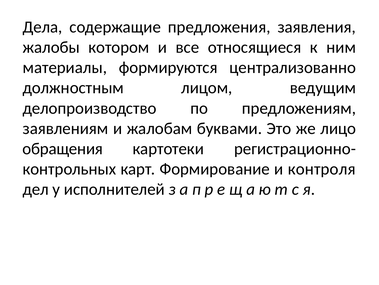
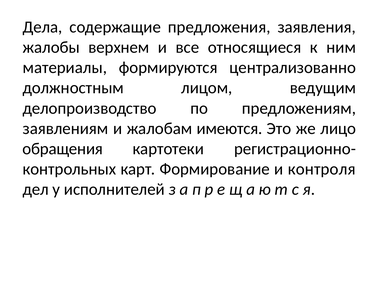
котором: котором -> верхнем
буквами: буквами -> имеются
